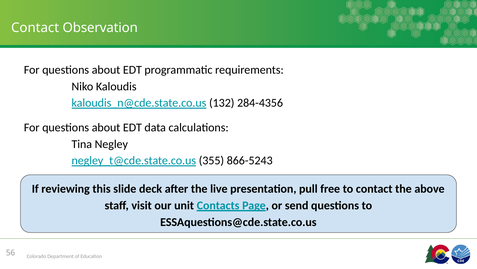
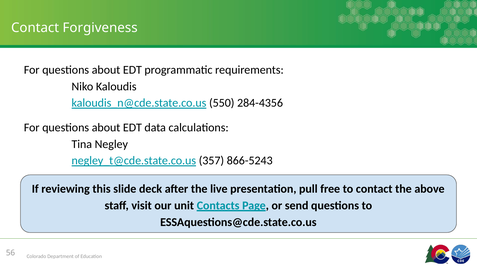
Observation: Observation -> Forgiveness
132: 132 -> 550
355: 355 -> 357
